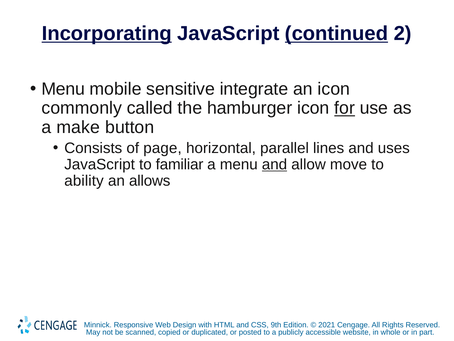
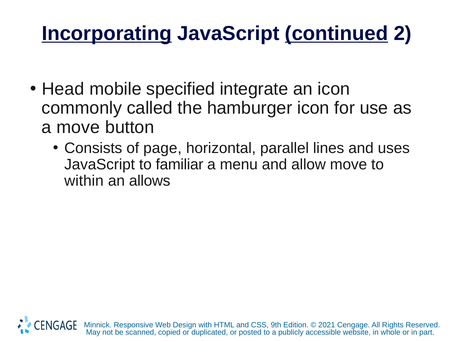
Menu at (63, 89): Menu -> Head
sensitive: sensitive -> specified
for underline: present -> none
a make: make -> move
and at (275, 164) underline: present -> none
ability: ability -> within
